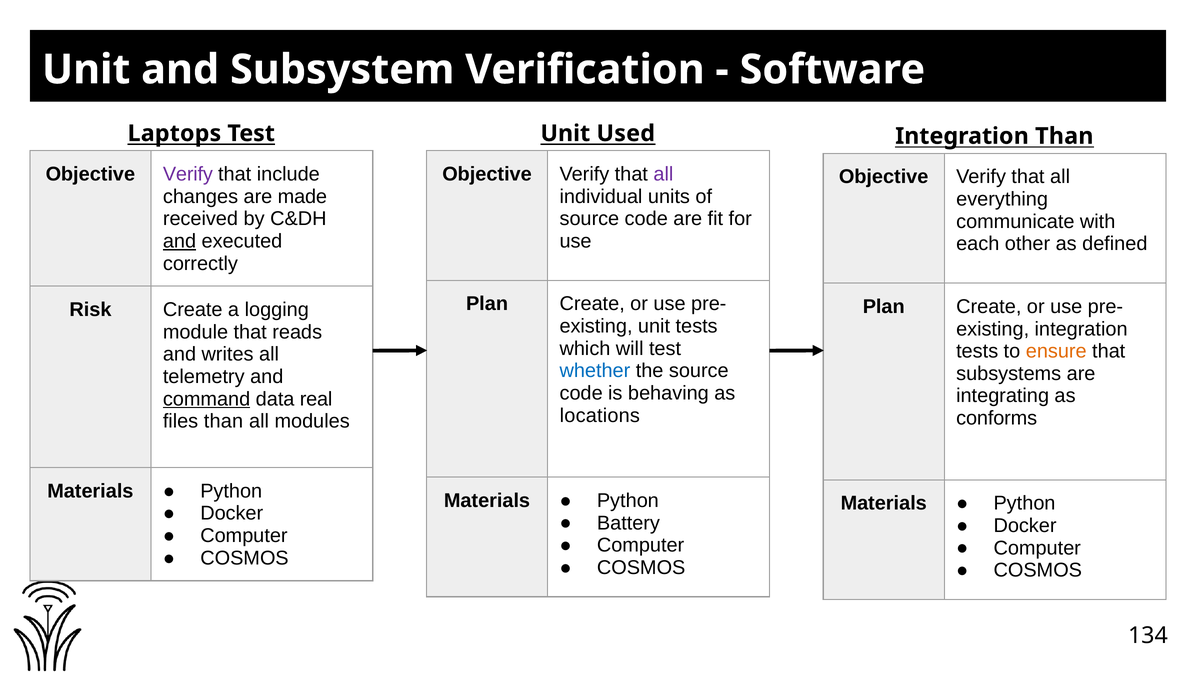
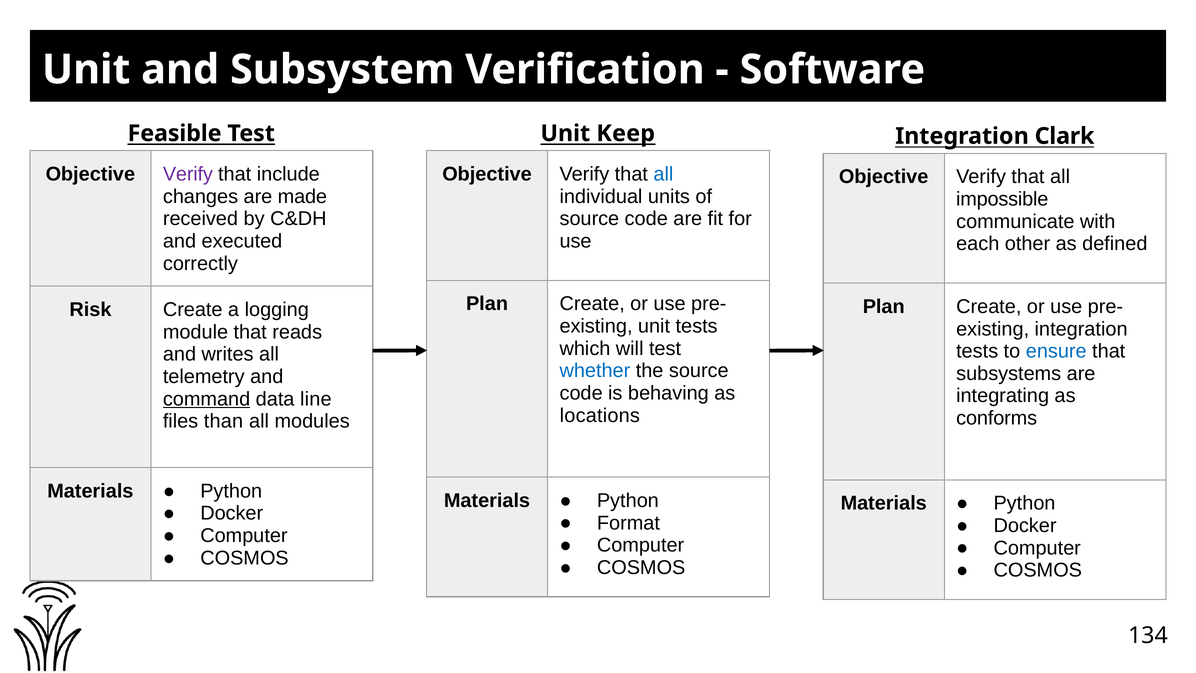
Laptops: Laptops -> Feasible
Used: Used -> Keep
Integration Than: Than -> Clark
all at (663, 174) colour: purple -> blue
everything: everything -> impossible
and at (180, 241) underline: present -> none
ensure colour: orange -> blue
real: real -> line
Battery: Battery -> Format
